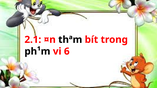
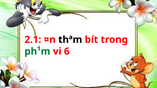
ph¹m colour: black -> green
